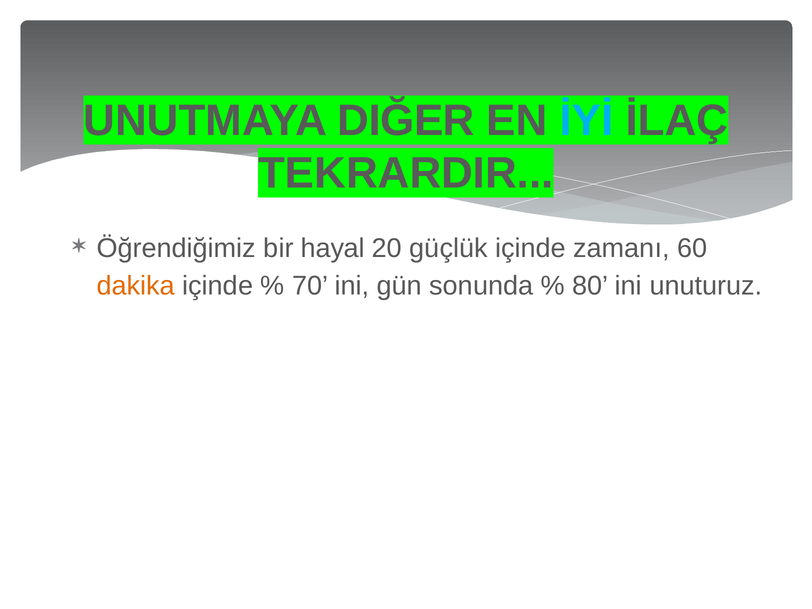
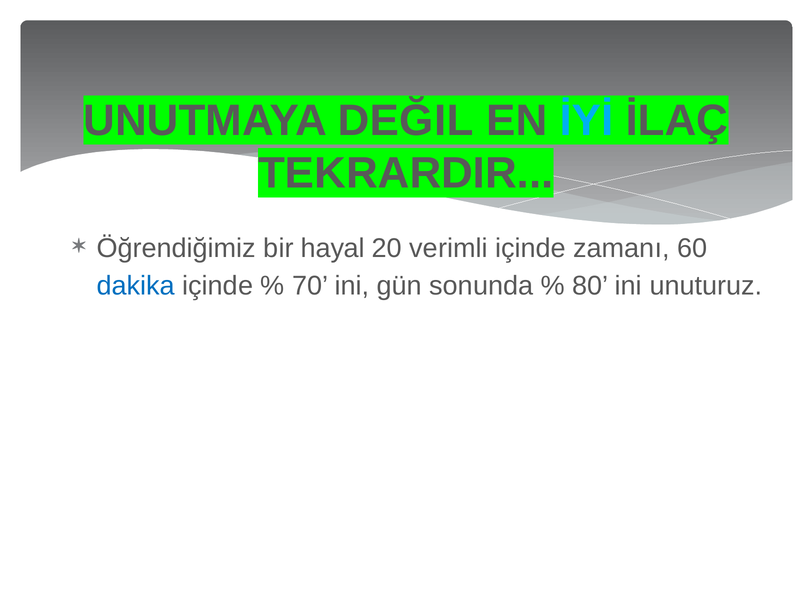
DIĞER: DIĞER -> DEĞIL
güçlük: güçlük -> verimli
dakika colour: orange -> blue
